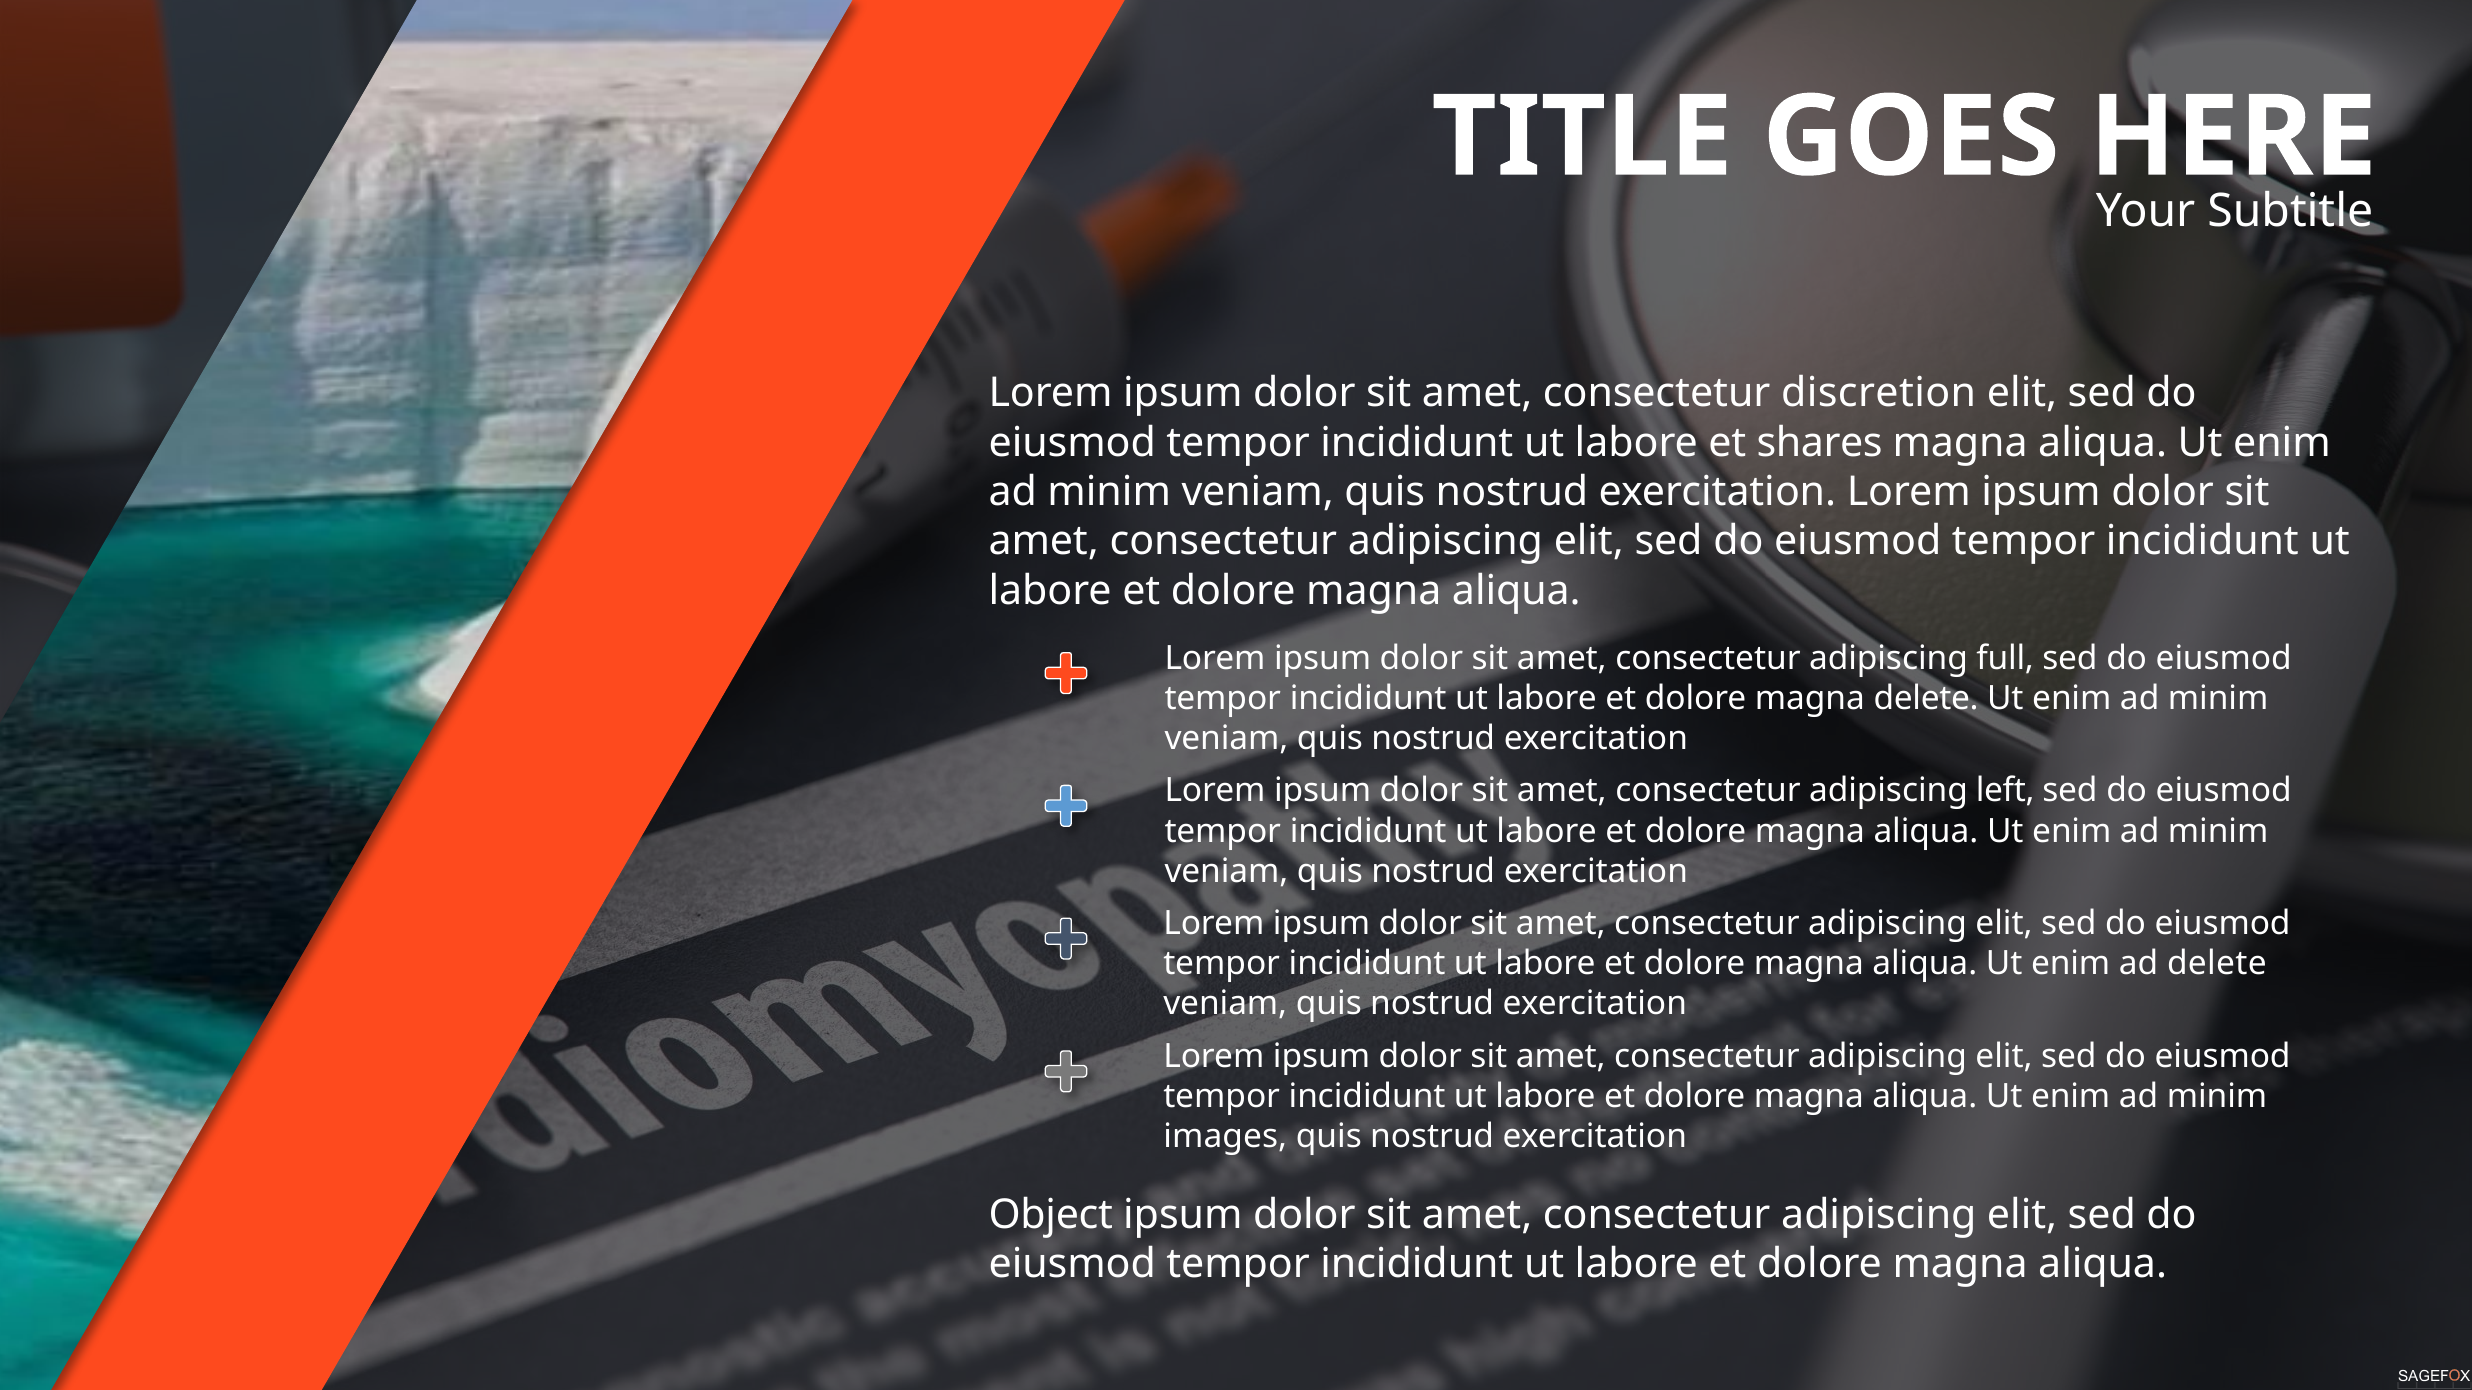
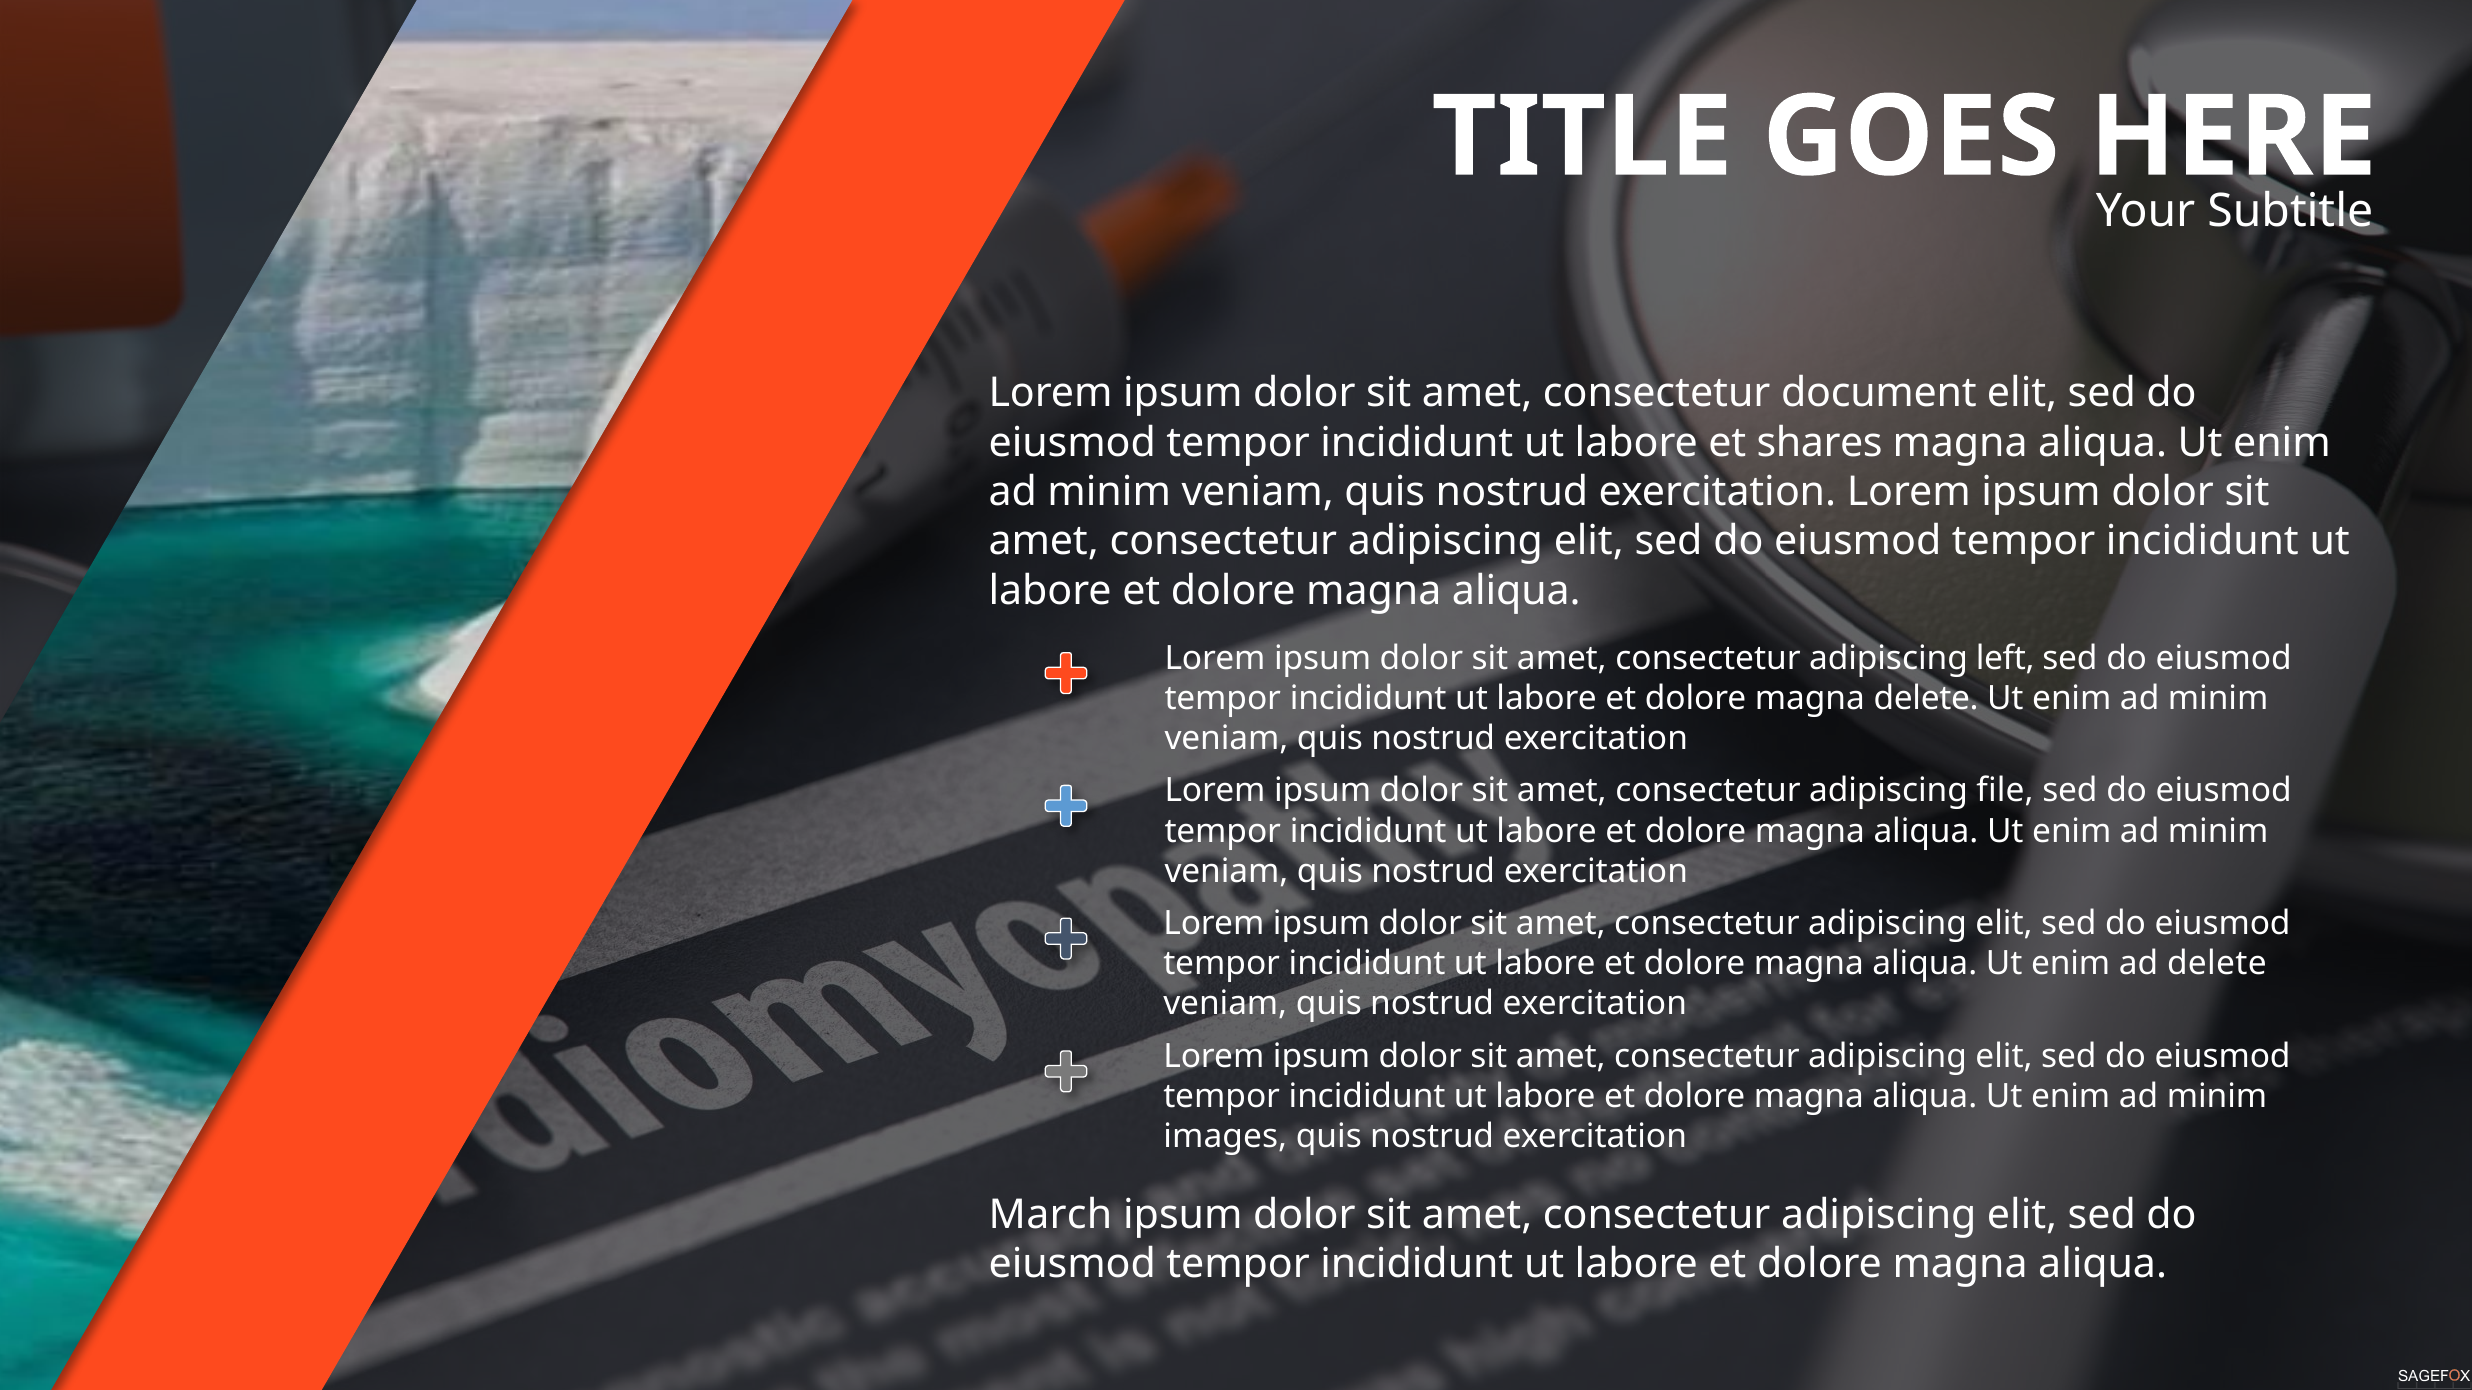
discretion: discretion -> document
full: full -> left
left: left -> file
Object: Object -> March
